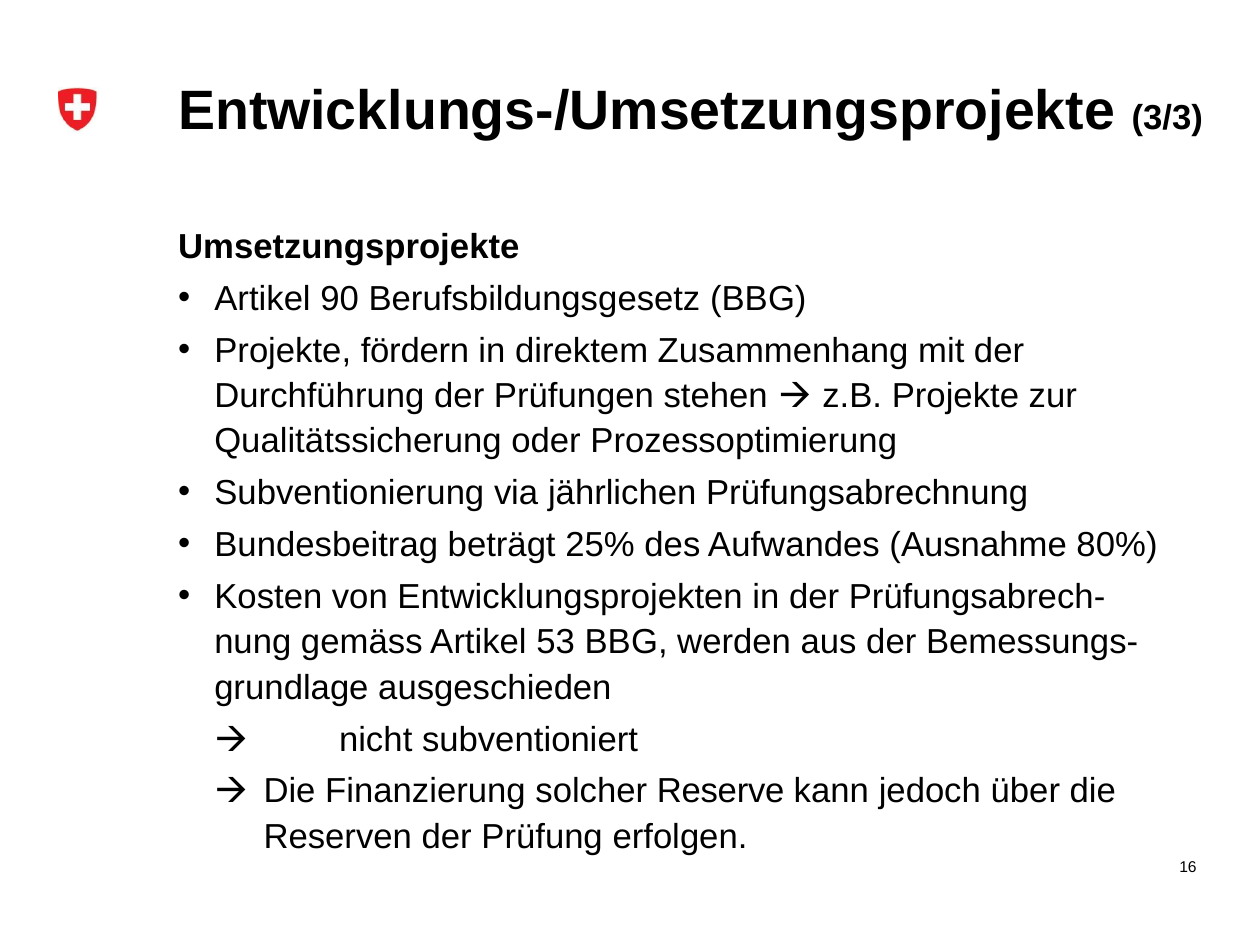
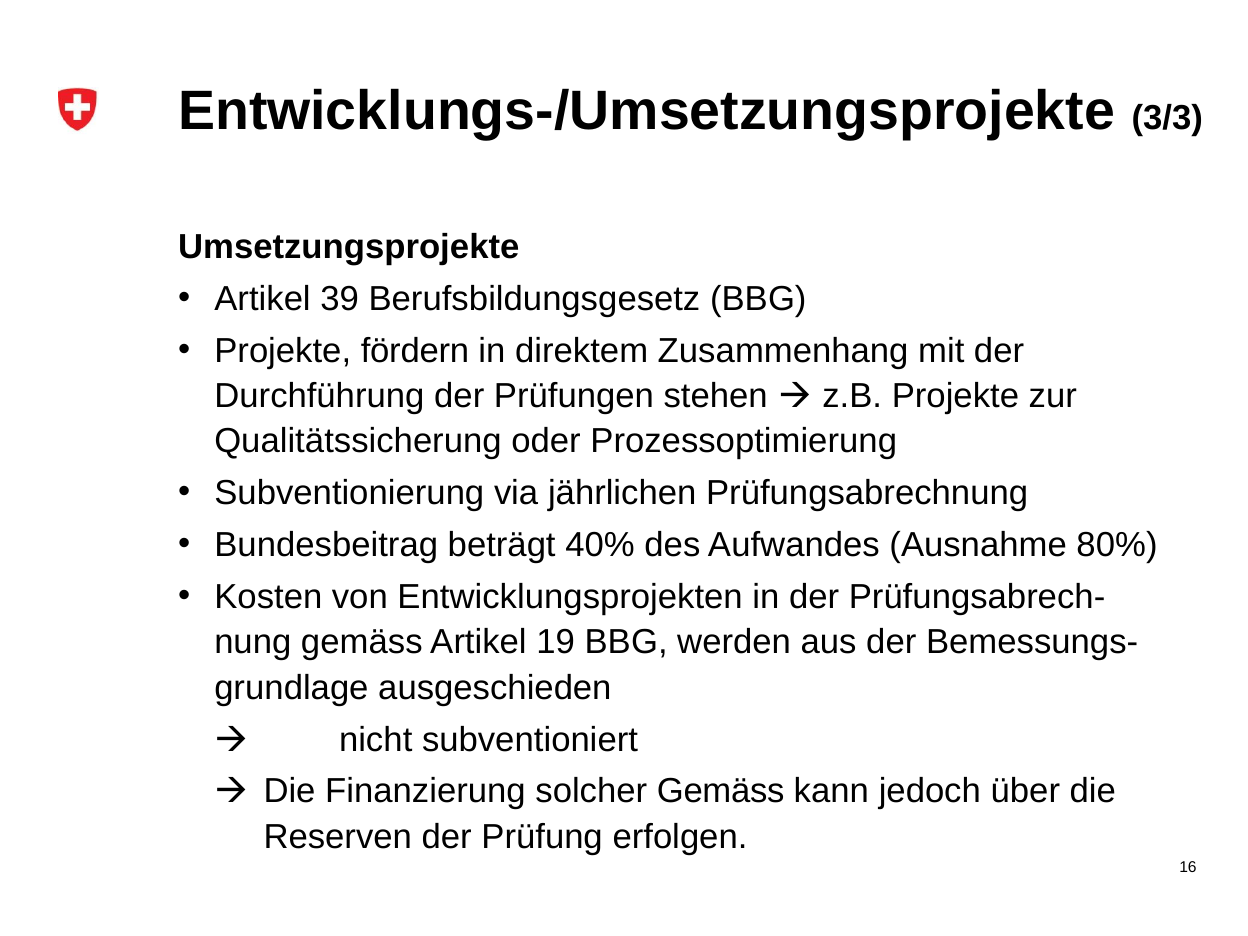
90: 90 -> 39
25%: 25% -> 40%
53: 53 -> 19
solcher Reserve: Reserve -> Gemäss
